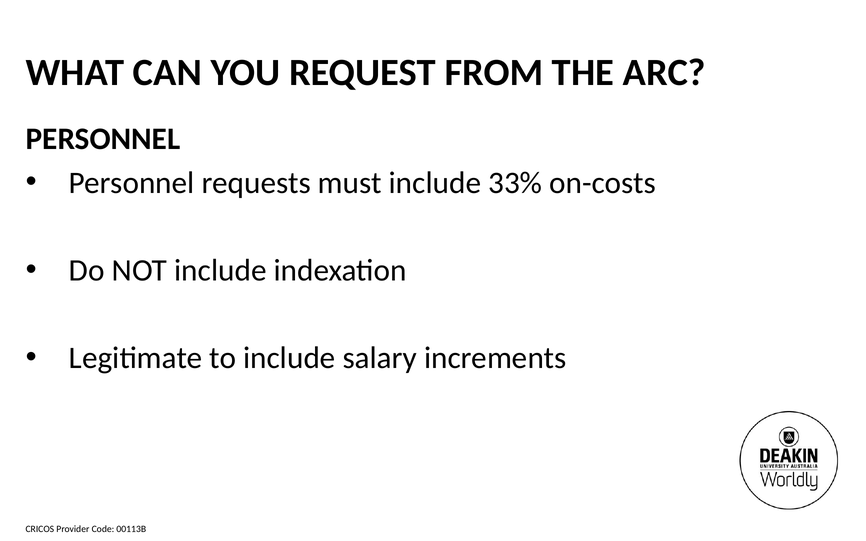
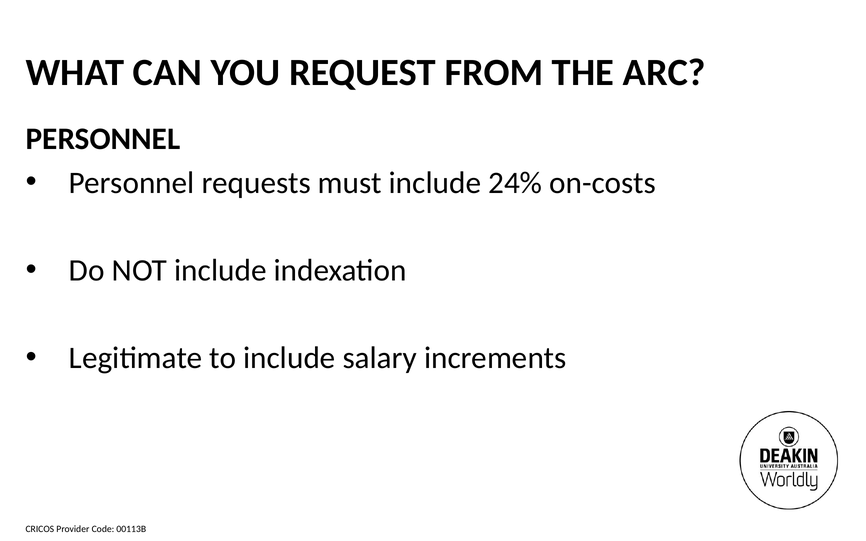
33%: 33% -> 24%
